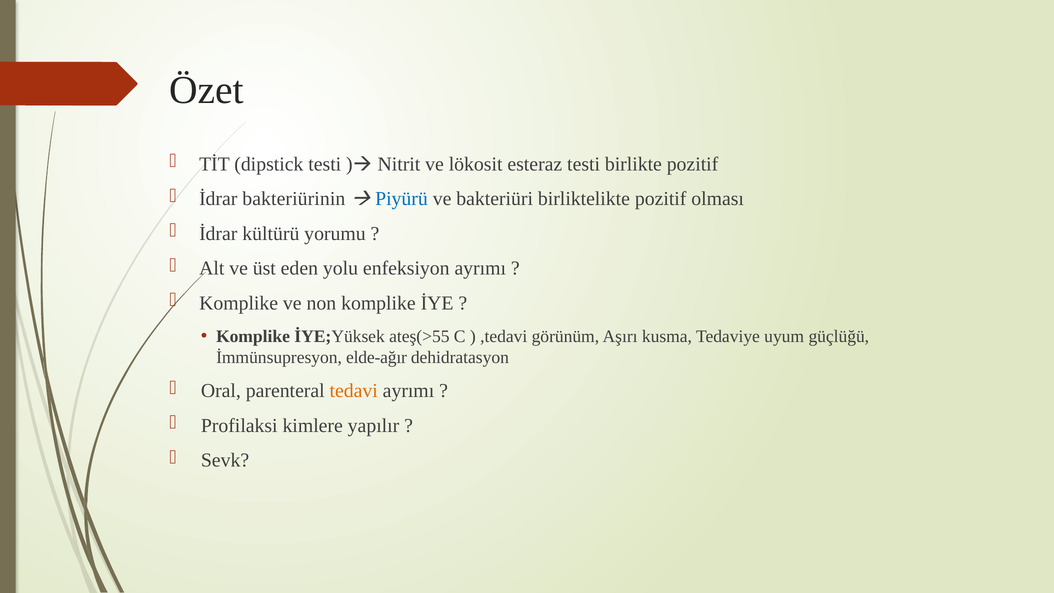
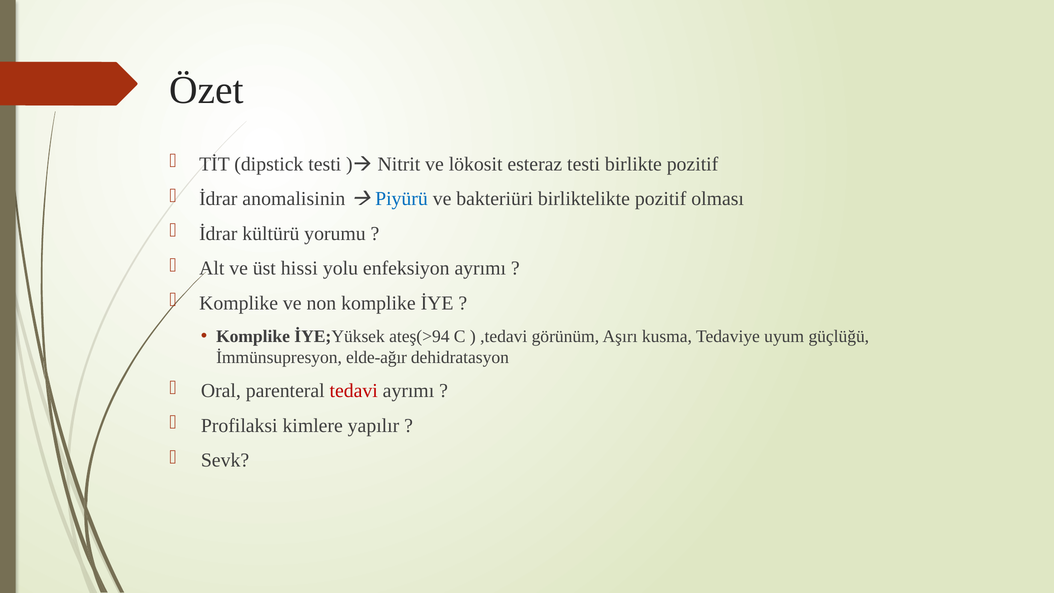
bakteriürinin: bakteriürinin -> anomalisinin
eden: eden -> hissi
ateş(>55: ateş(>55 -> ateş(>94
tedavi colour: orange -> red
